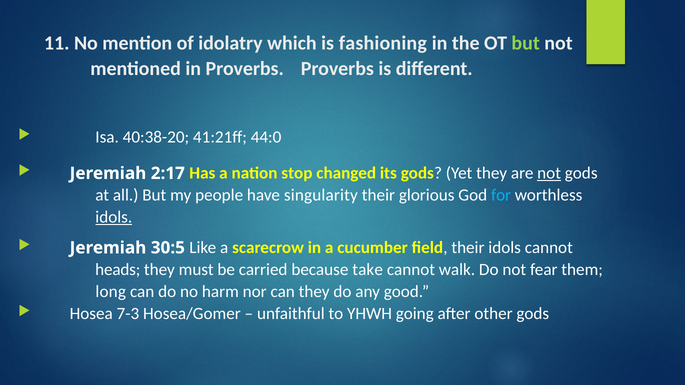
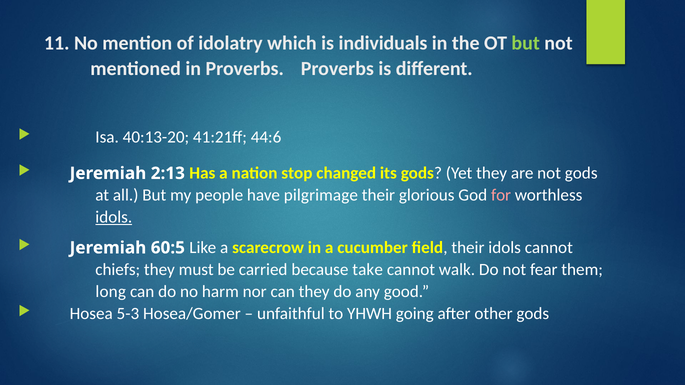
fashioning: fashioning -> individuals
40:38-20: 40:38-20 -> 40:13-20
44:0: 44:0 -> 44:6
2:17: 2:17 -> 2:13
not at (549, 173) underline: present -> none
singularity: singularity -> pilgrimage
for colour: light blue -> pink
30:5: 30:5 -> 60:5
heads: heads -> chiefs
7-3: 7-3 -> 5-3
